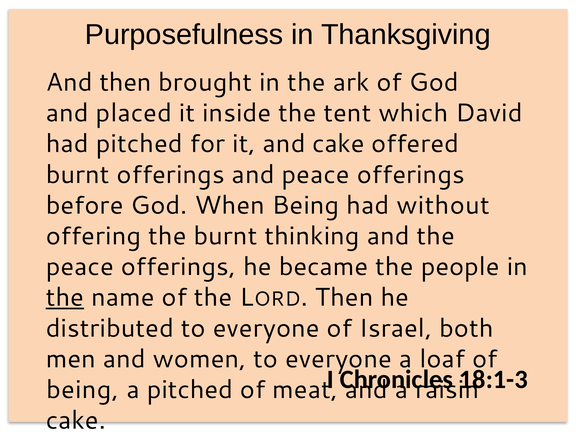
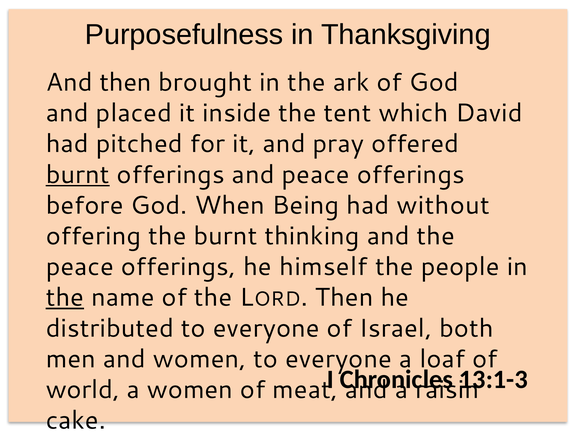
and cake: cake -> pray
burnt at (78, 175) underline: none -> present
became: became -> himself
18:1-3: 18:1-3 -> 13:1-3
being at (83, 390): being -> world
a pitched: pitched -> women
